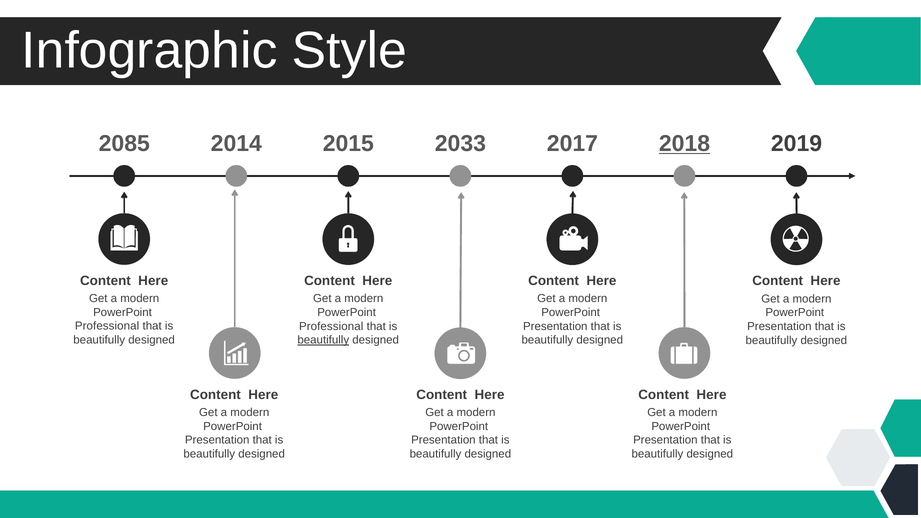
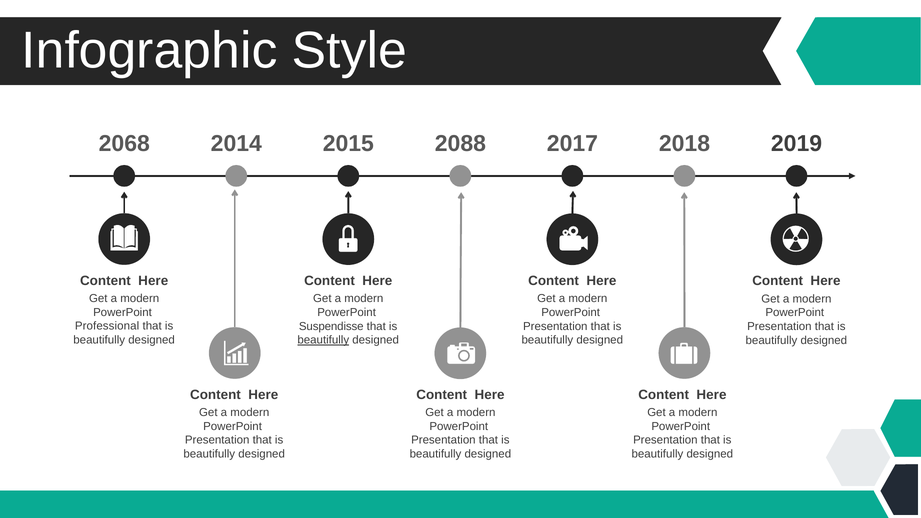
2085: 2085 -> 2068
2033: 2033 -> 2088
2018 underline: present -> none
Professional at (331, 326): Professional -> Suspendisse
